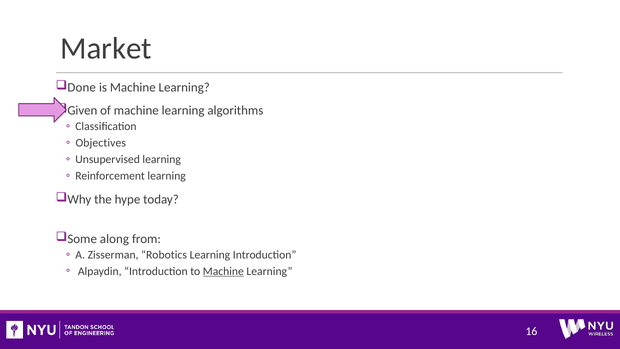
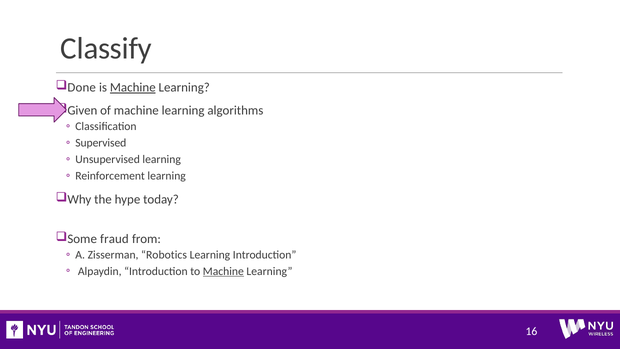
Market: Market -> Classify
Machine at (133, 88) underline: none -> present
Objectives: Objectives -> Supervised
along: along -> fraud
